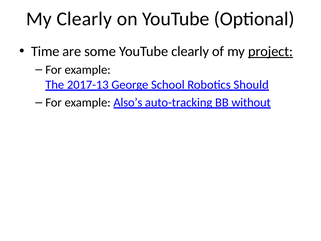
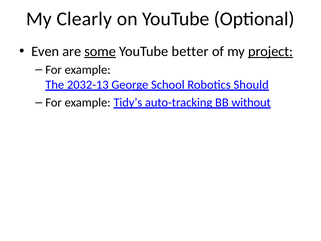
Time: Time -> Even
some underline: none -> present
YouTube clearly: clearly -> better
2017-13: 2017-13 -> 2032-13
Also’s: Also’s -> Tidy’s
